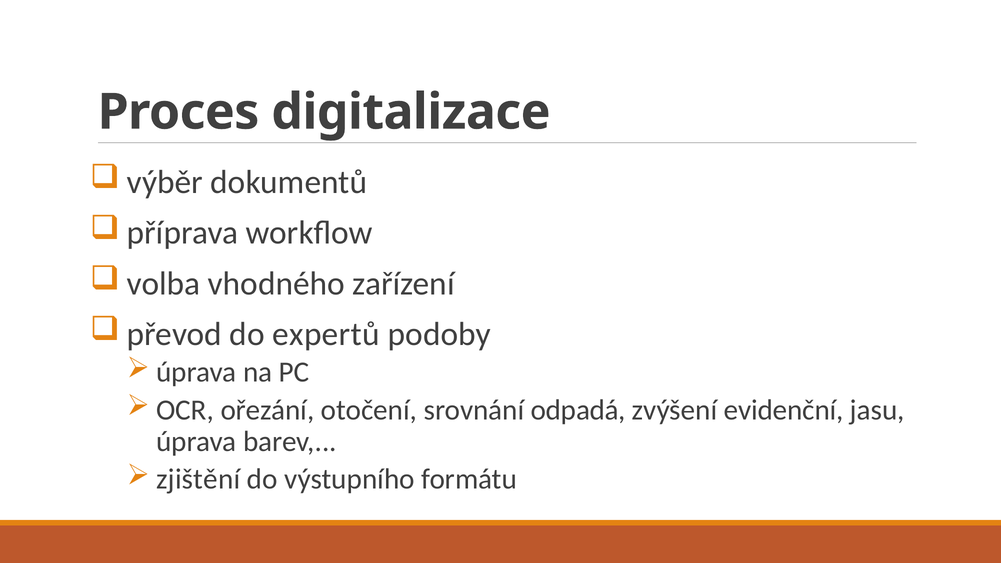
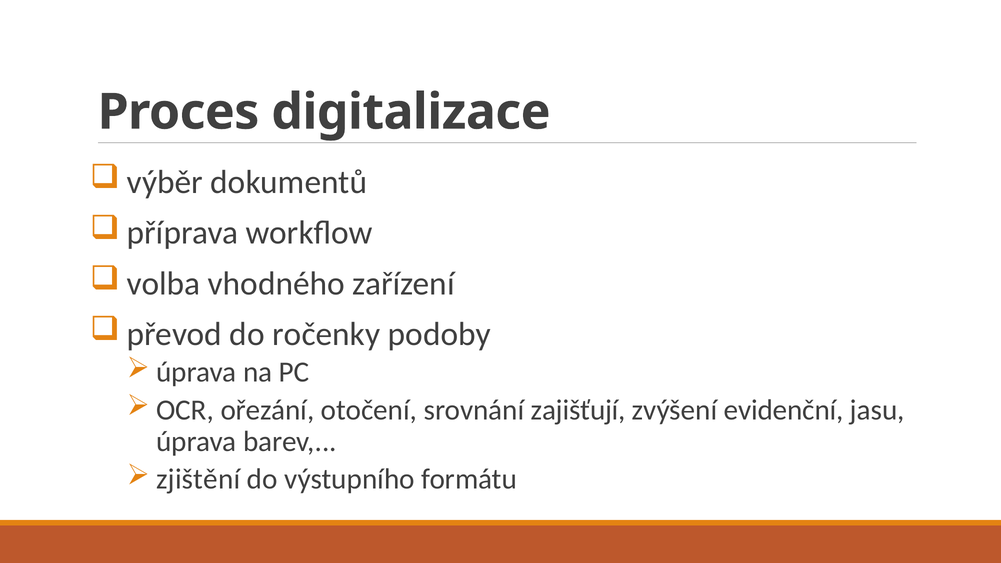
expertů: expertů -> ročenky
odpadá: odpadá -> zajišťují
